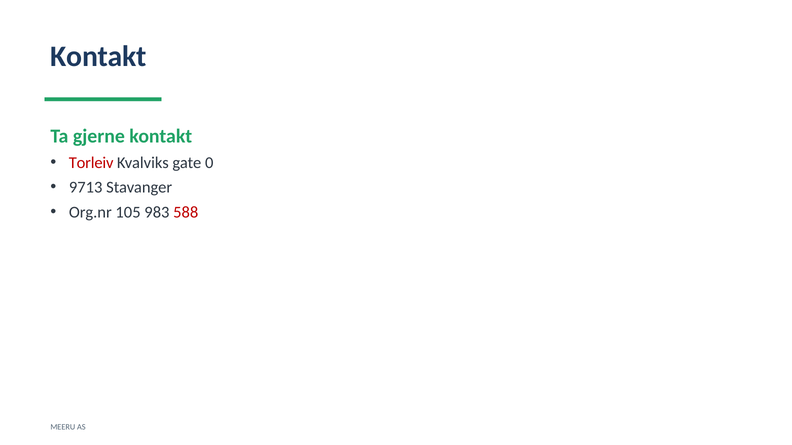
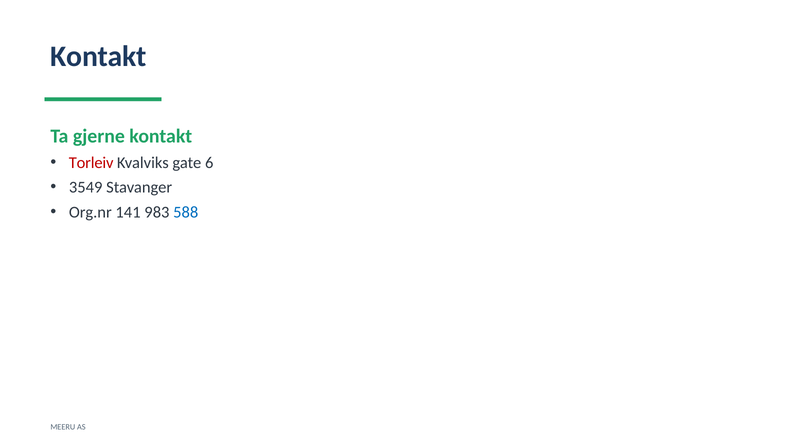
0: 0 -> 6
9713: 9713 -> 3549
105: 105 -> 141
588 colour: red -> blue
